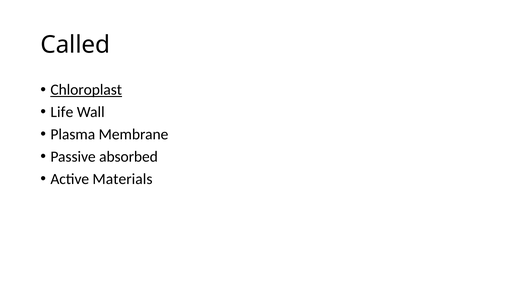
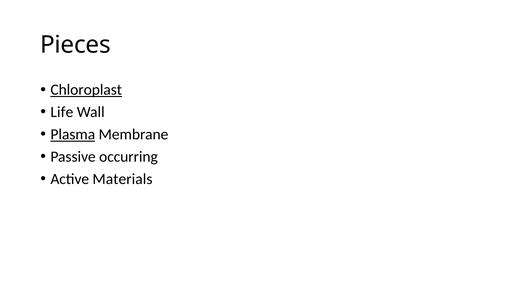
Called: Called -> Pieces
Plasma underline: none -> present
absorbed: absorbed -> occurring
